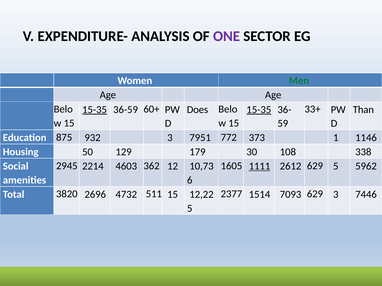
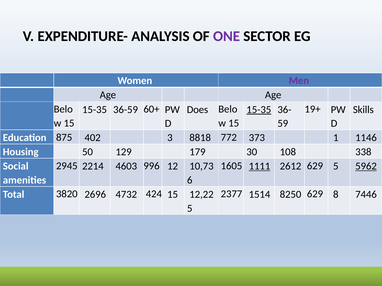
Men colour: green -> purple
33+: 33+ -> 19+
15-35 at (95, 110) underline: present -> none
Than: Than -> Skills
932: 932 -> 402
7951: 7951 -> 8818
362: 362 -> 996
5962 underline: none -> present
7093: 7093 -> 8250
629 3: 3 -> 8
511: 511 -> 424
